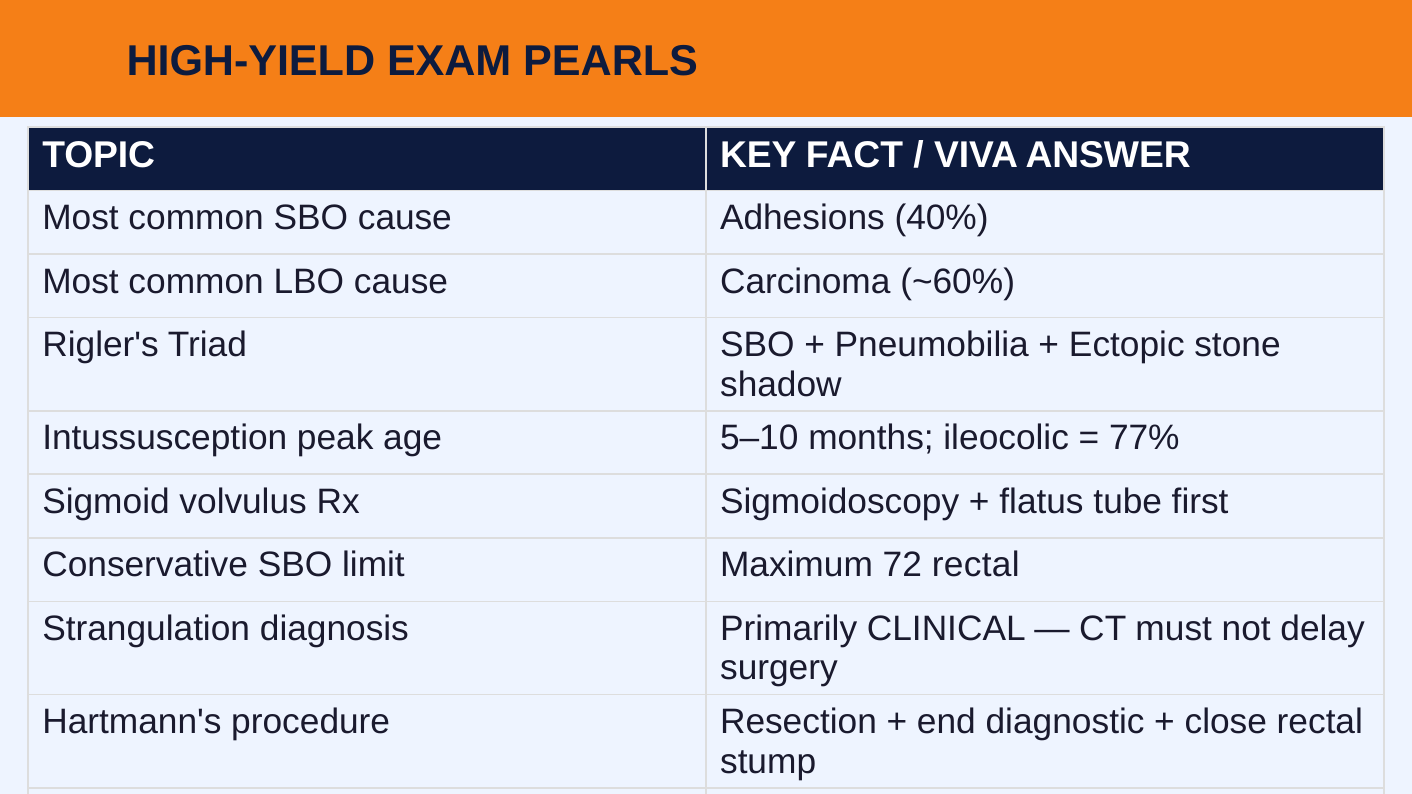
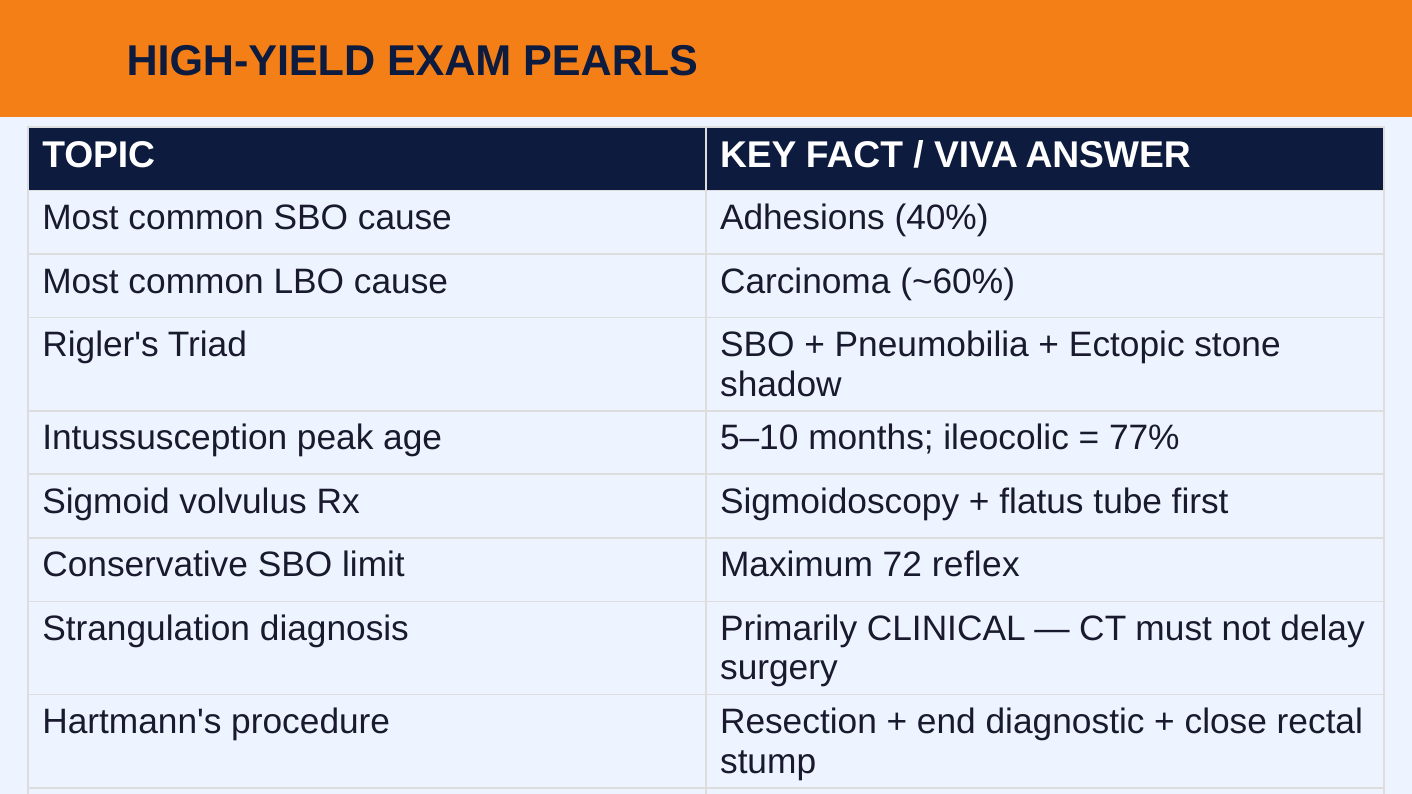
72 rectal: rectal -> reflex
